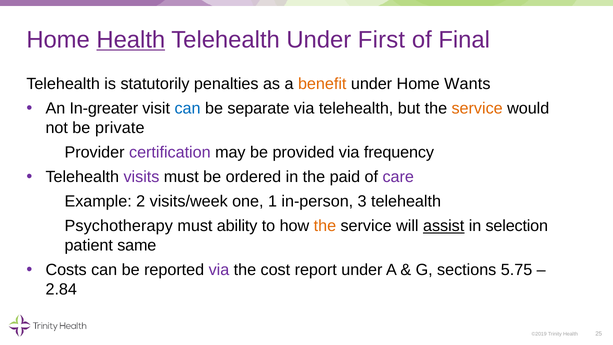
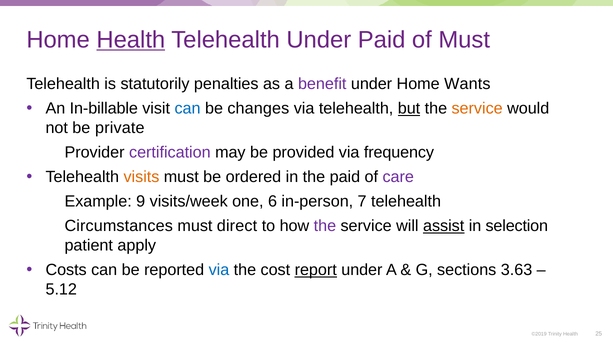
Under First: First -> Paid
of Final: Final -> Must
benefit colour: orange -> purple
In-greater: In-greater -> In-billable
separate: separate -> changes
but underline: none -> present
visits colour: purple -> orange
2: 2 -> 9
1: 1 -> 6
3: 3 -> 7
Psychotherapy: Psychotherapy -> Circumstances
ability: ability -> direct
the at (325, 226) colour: orange -> purple
same: same -> apply
via at (219, 270) colour: purple -> blue
report underline: none -> present
5.75: 5.75 -> 3.63
2.84: 2.84 -> 5.12
